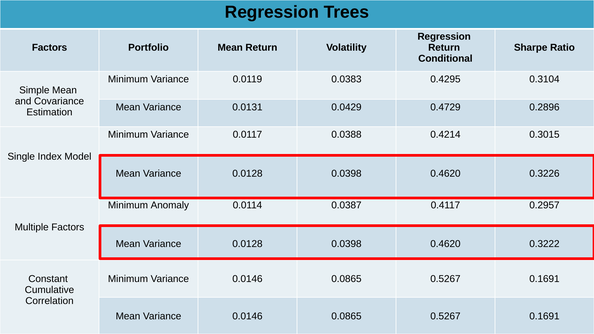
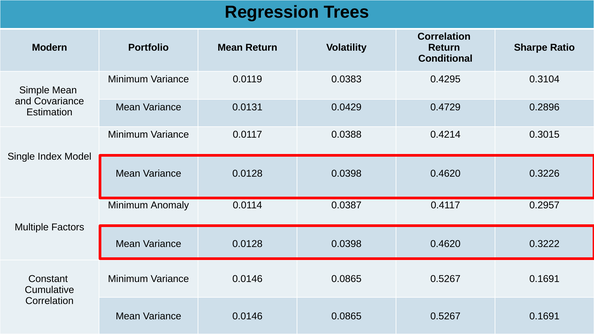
Regression at (444, 37): Regression -> Correlation
Factors at (50, 48): Factors -> Modern
